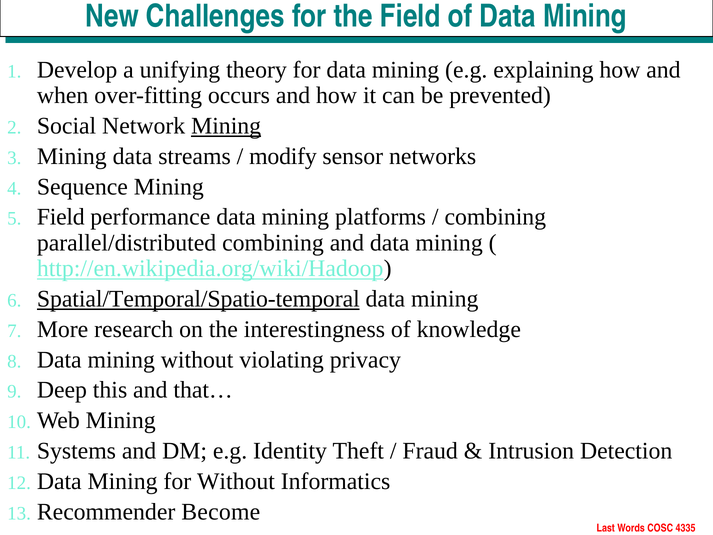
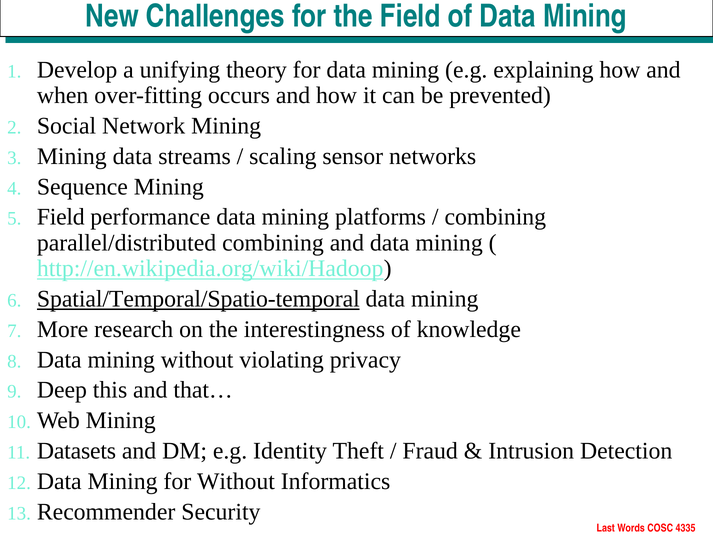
Mining at (226, 126) underline: present -> none
modify: modify -> scaling
Systems: Systems -> Datasets
Become: Become -> Security
